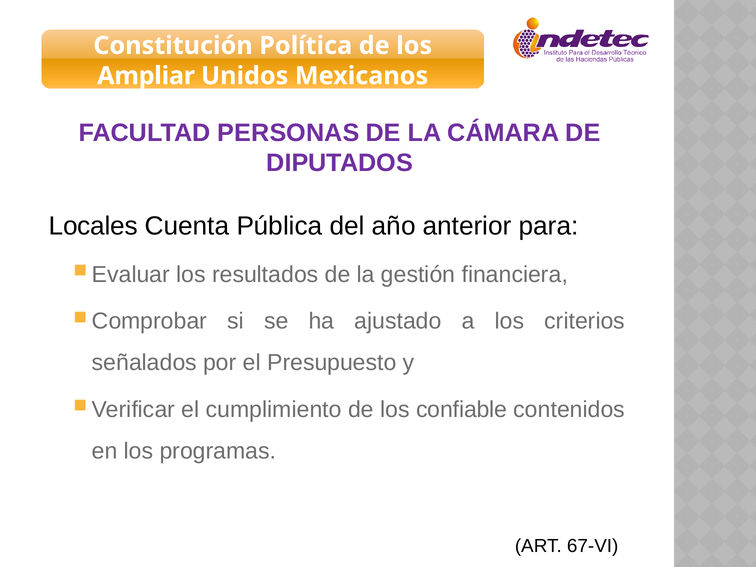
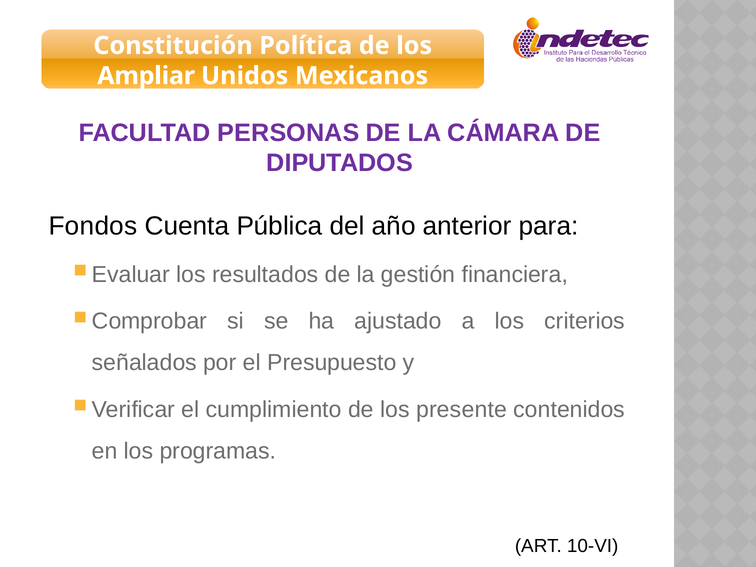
Locales: Locales -> Fondos
confiable: confiable -> presente
67-VI: 67-VI -> 10-VI
